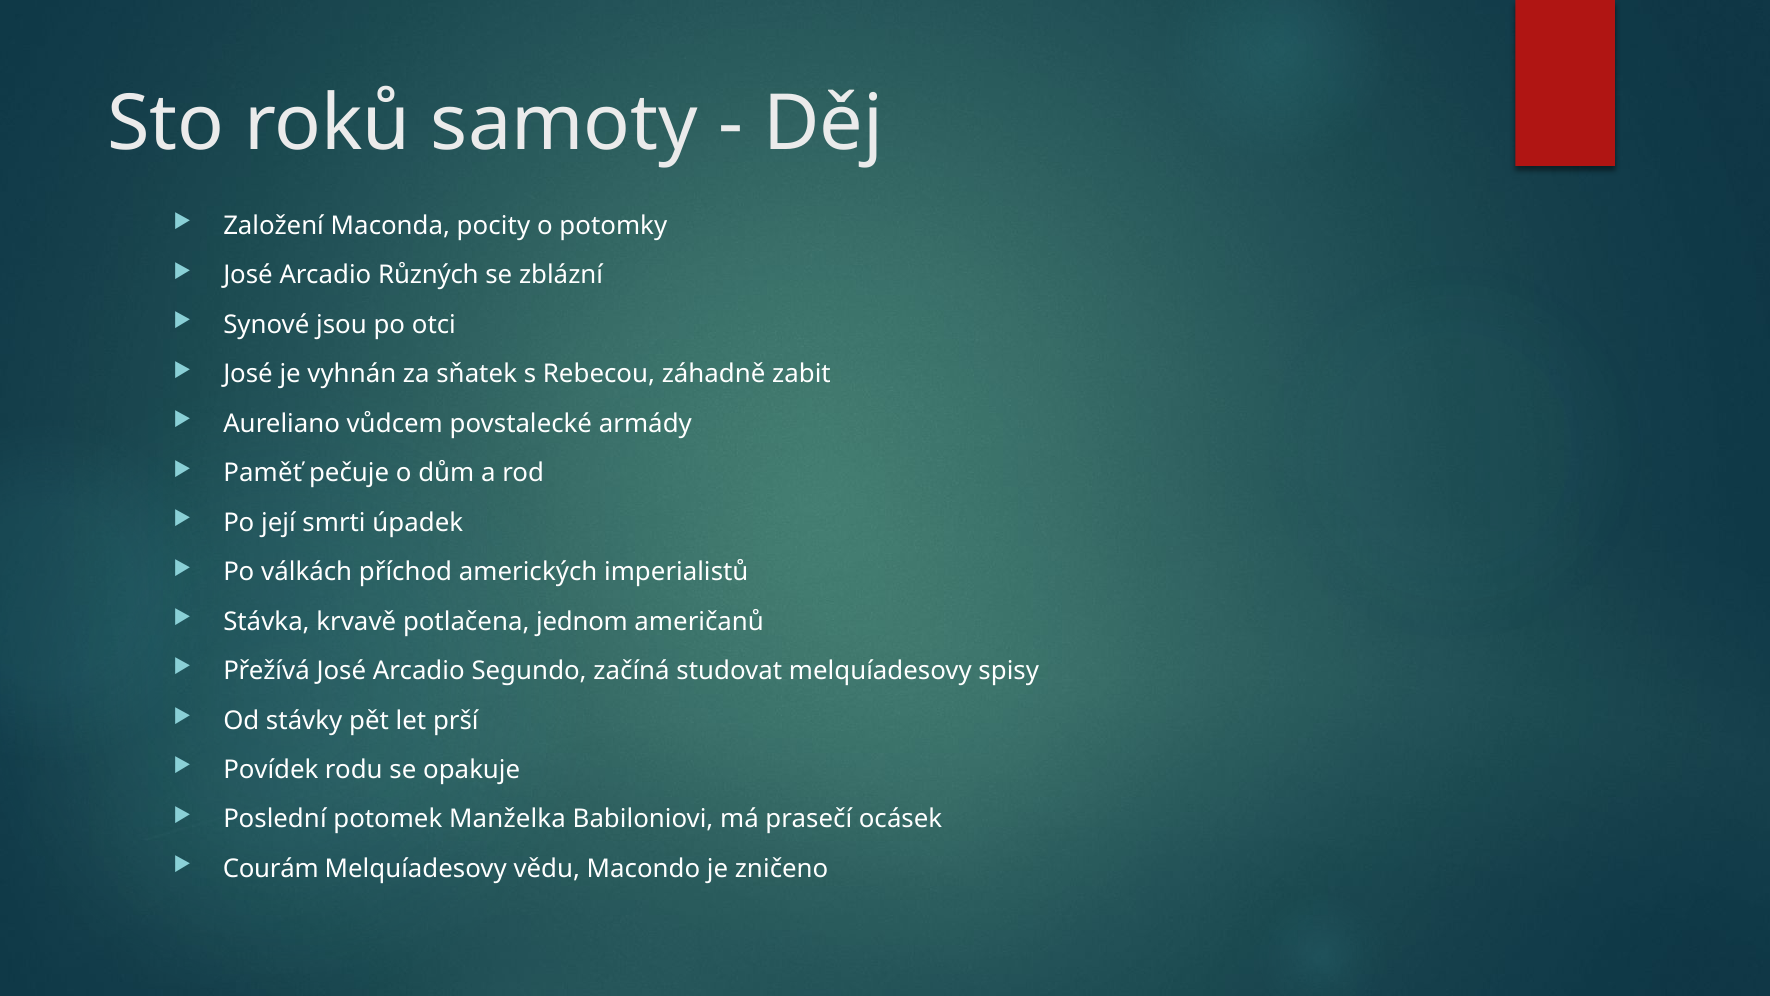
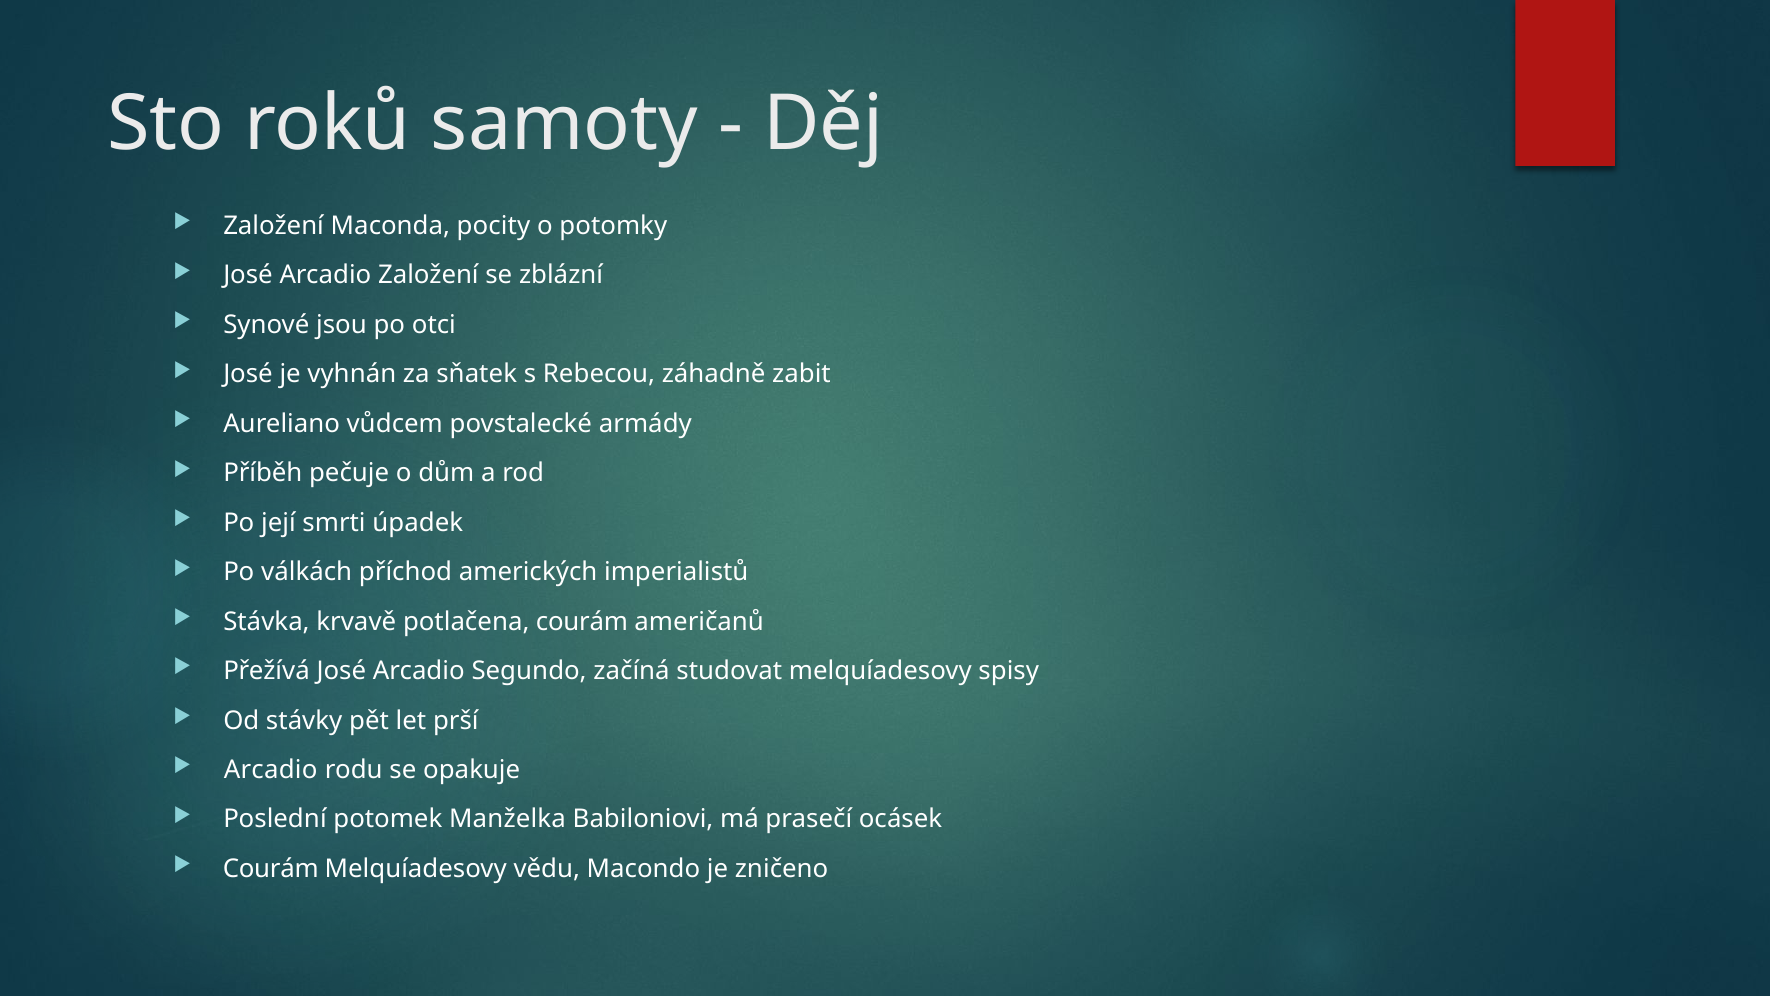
Arcadio Různých: Různých -> Založení
Paměť: Paměť -> Příběh
potlačena jednom: jednom -> courám
Povídek at (271, 770): Povídek -> Arcadio
